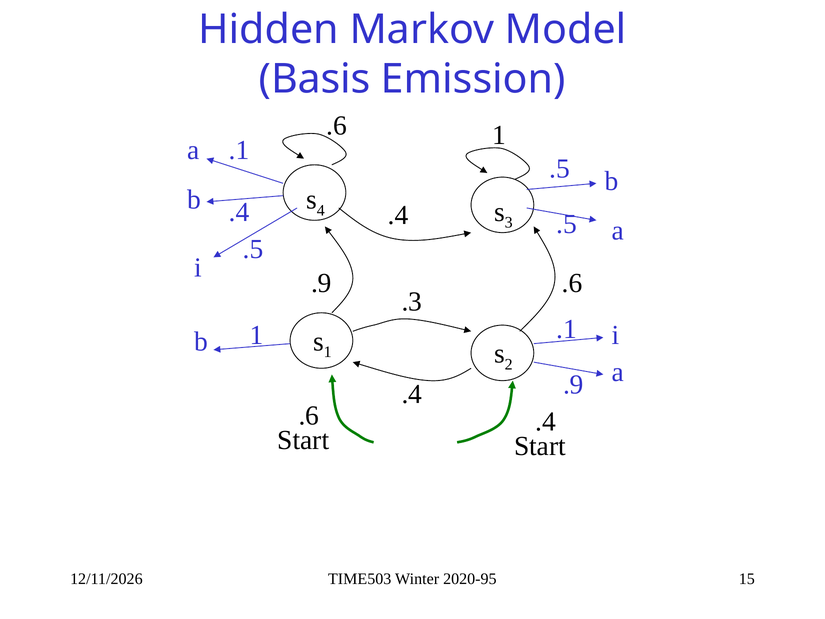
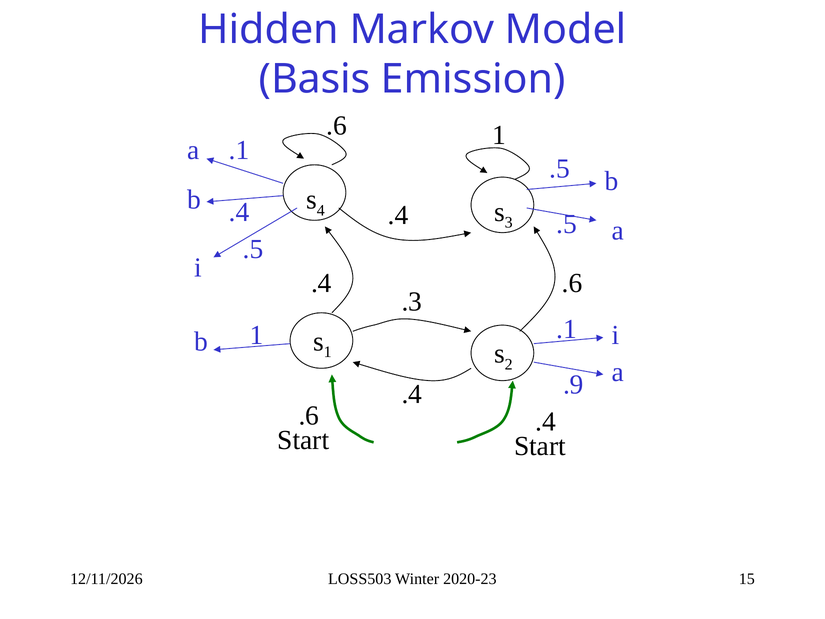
.9 at (321, 283): .9 -> .4
TIME503: TIME503 -> LOSS503
2020-95: 2020-95 -> 2020-23
